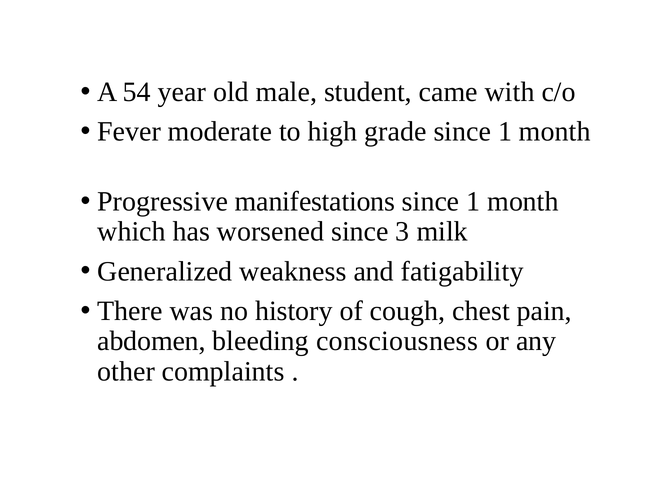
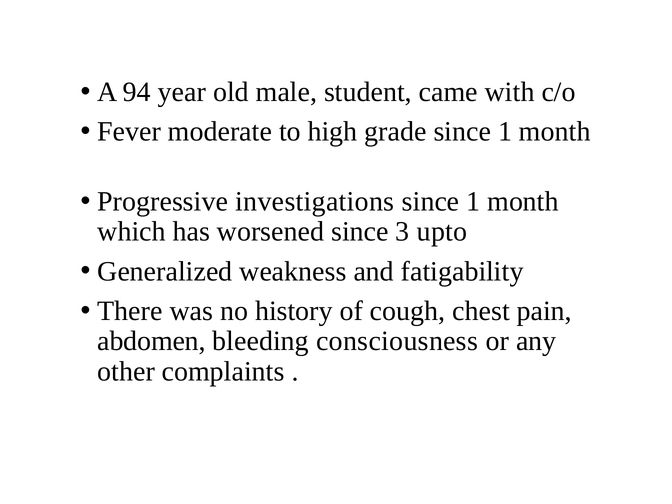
54: 54 -> 94
manifestations: manifestations -> investigations
milk: milk -> upto
